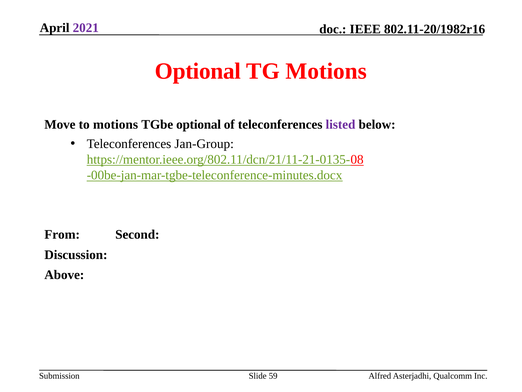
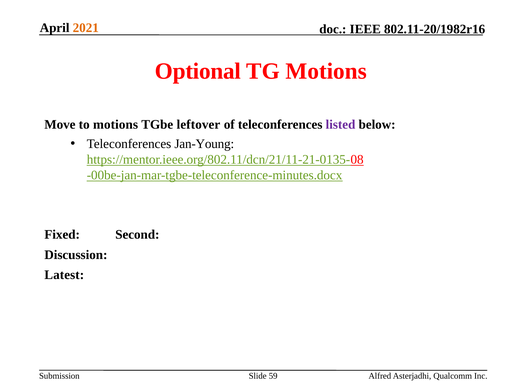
2021 colour: purple -> orange
TGbe optional: optional -> leftover
Jan-Group: Jan-Group -> Jan-Young
From: From -> Fixed
Above: Above -> Latest
